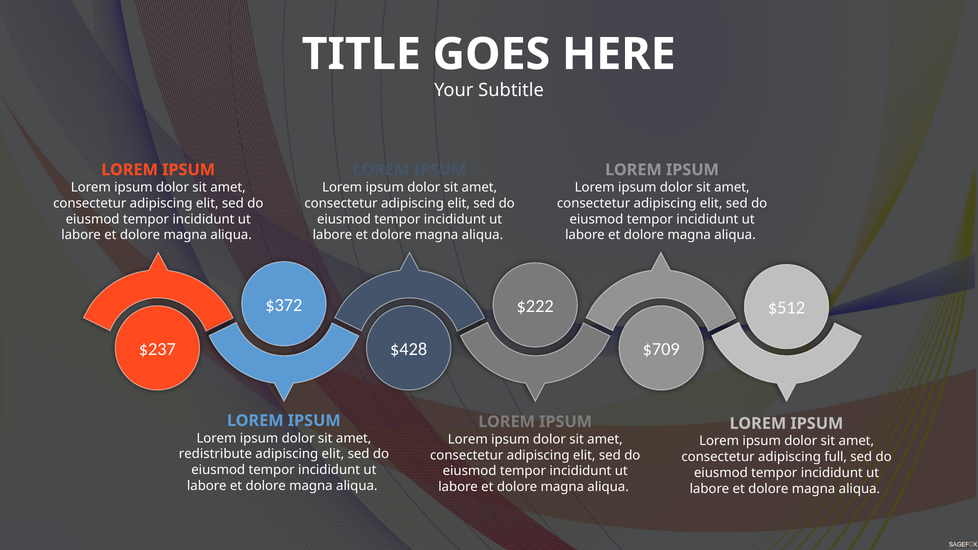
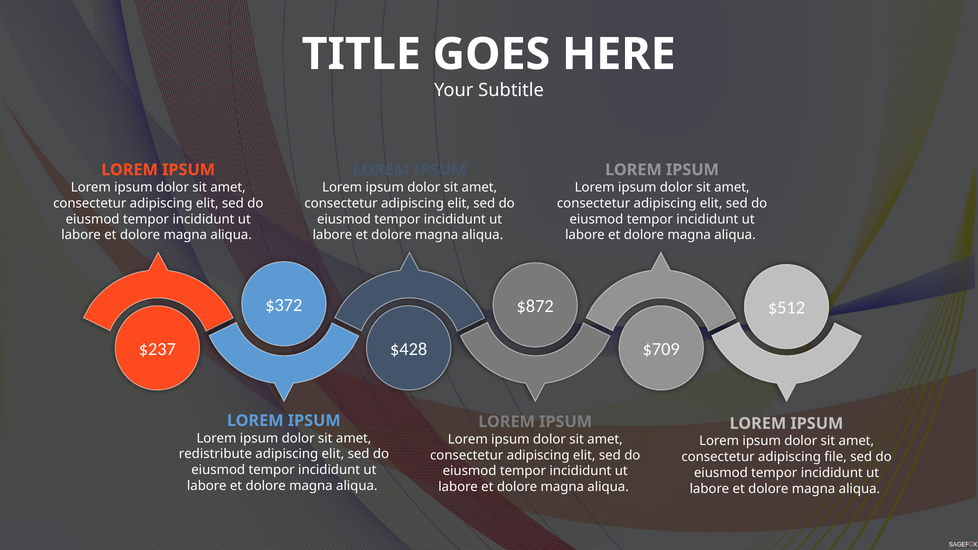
$222: $222 -> $872
full: full -> file
